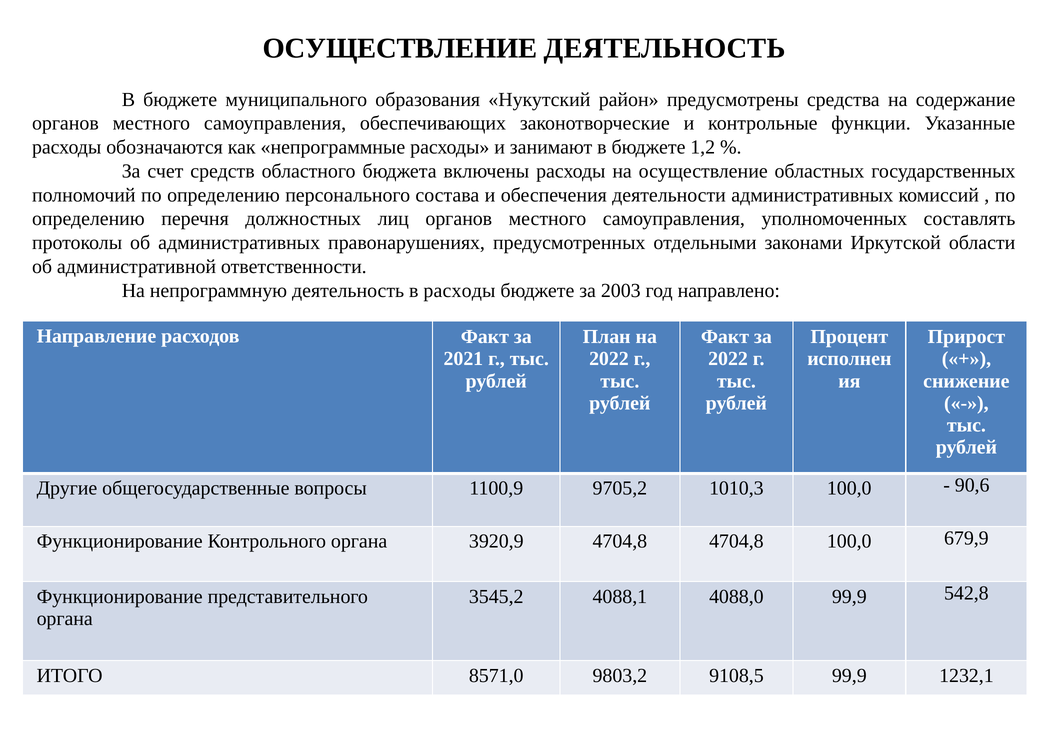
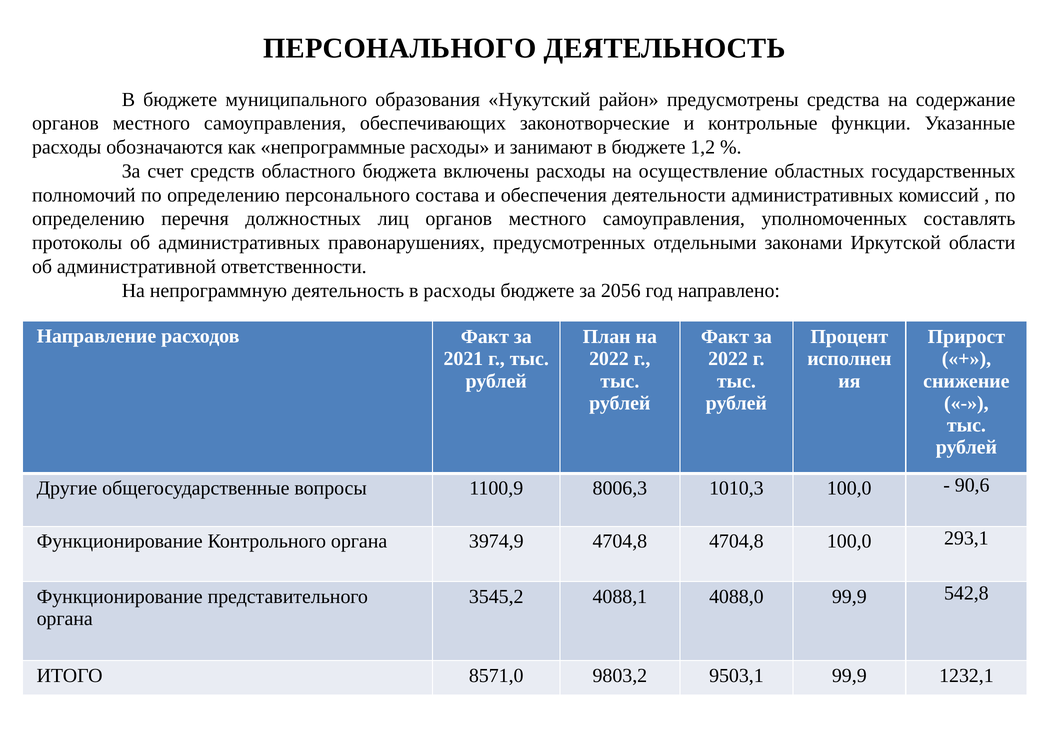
ОСУЩЕСТВЛЕНИЕ at (400, 48): ОСУЩЕСТВЛЕНИЕ -> ПЕРСОНАЛЬНОГО
2003: 2003 -> 2056
9705,2: 9705,2 -> 8006,3
3920,9: 3920,9 -> 3974,9
679,9: 679,9 -> 293,1
9108,5: 9108,5 -> 9503,1
